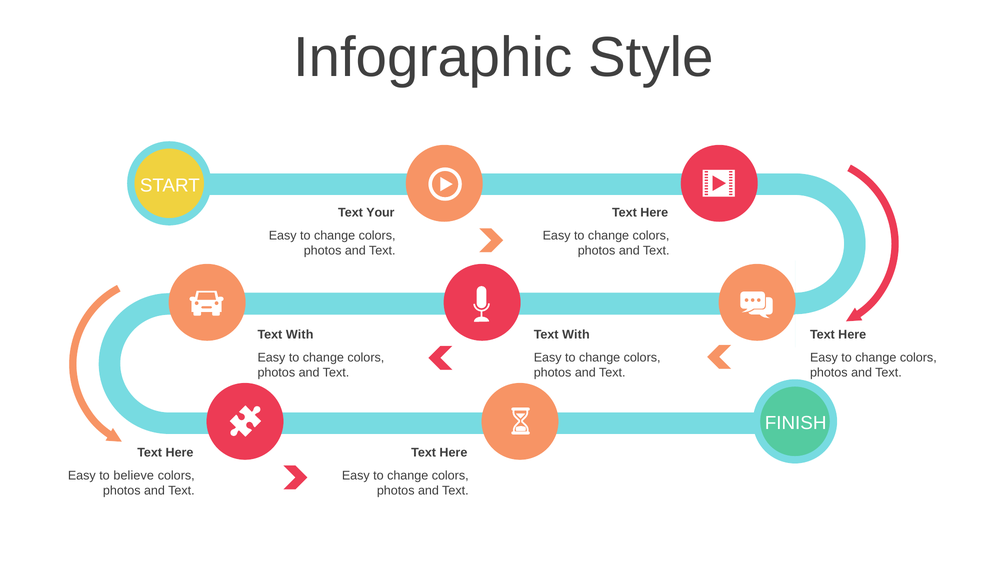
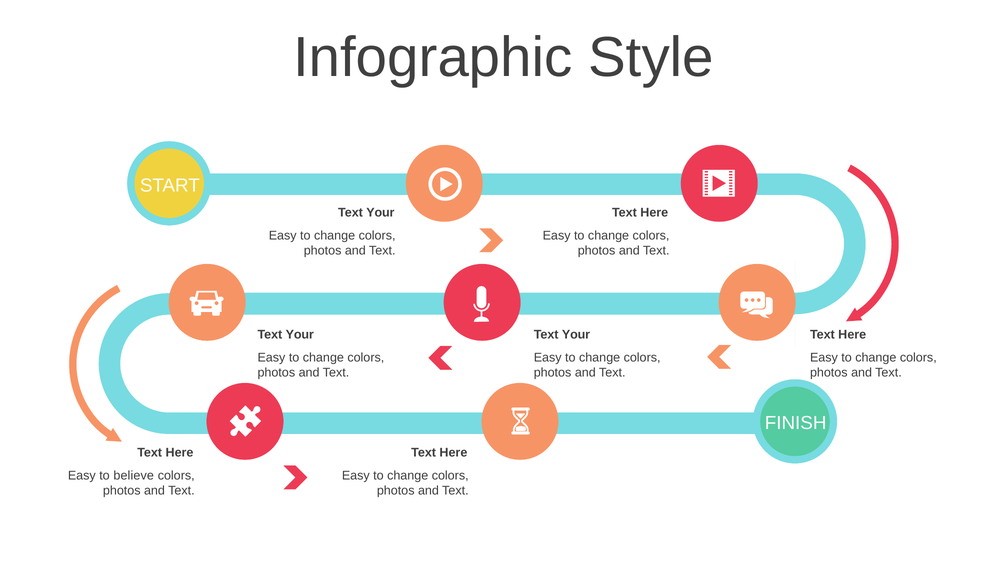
With at (300, 335): With -> Your
With at (576, 335): With -> Your
